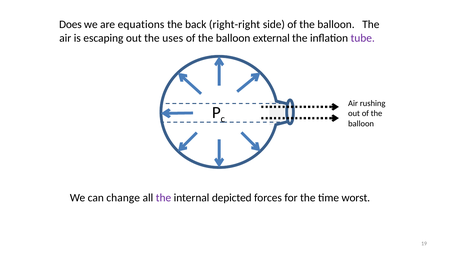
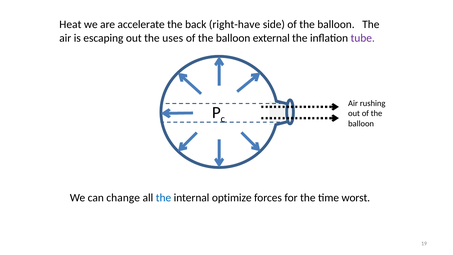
Does: Does -> Heat
equations: equations -> accelerate
right-right: right-right -> right-have
the at (163, 197) colour: purple -> blue
depicted: depicted -> optimize
